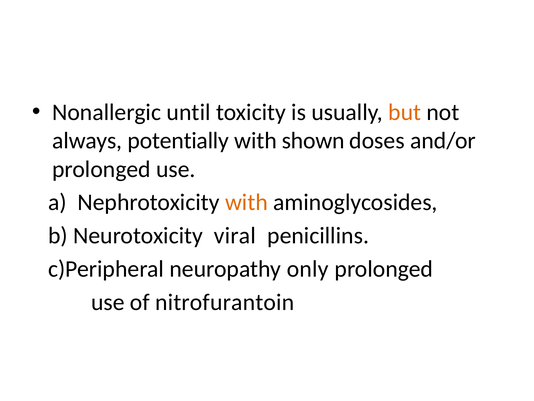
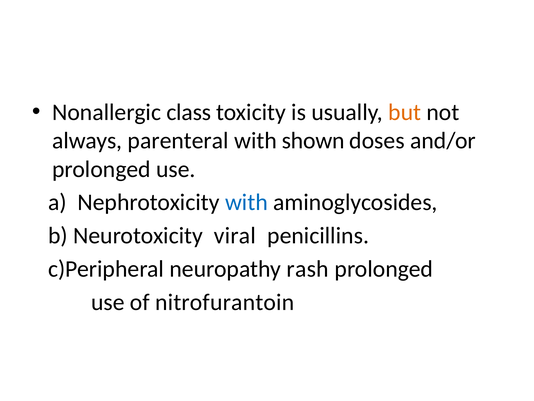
until: until -> class
potentially: potentially -> parenteral
with at (246, 202) colour: orange -> blue
only: only -> rash
